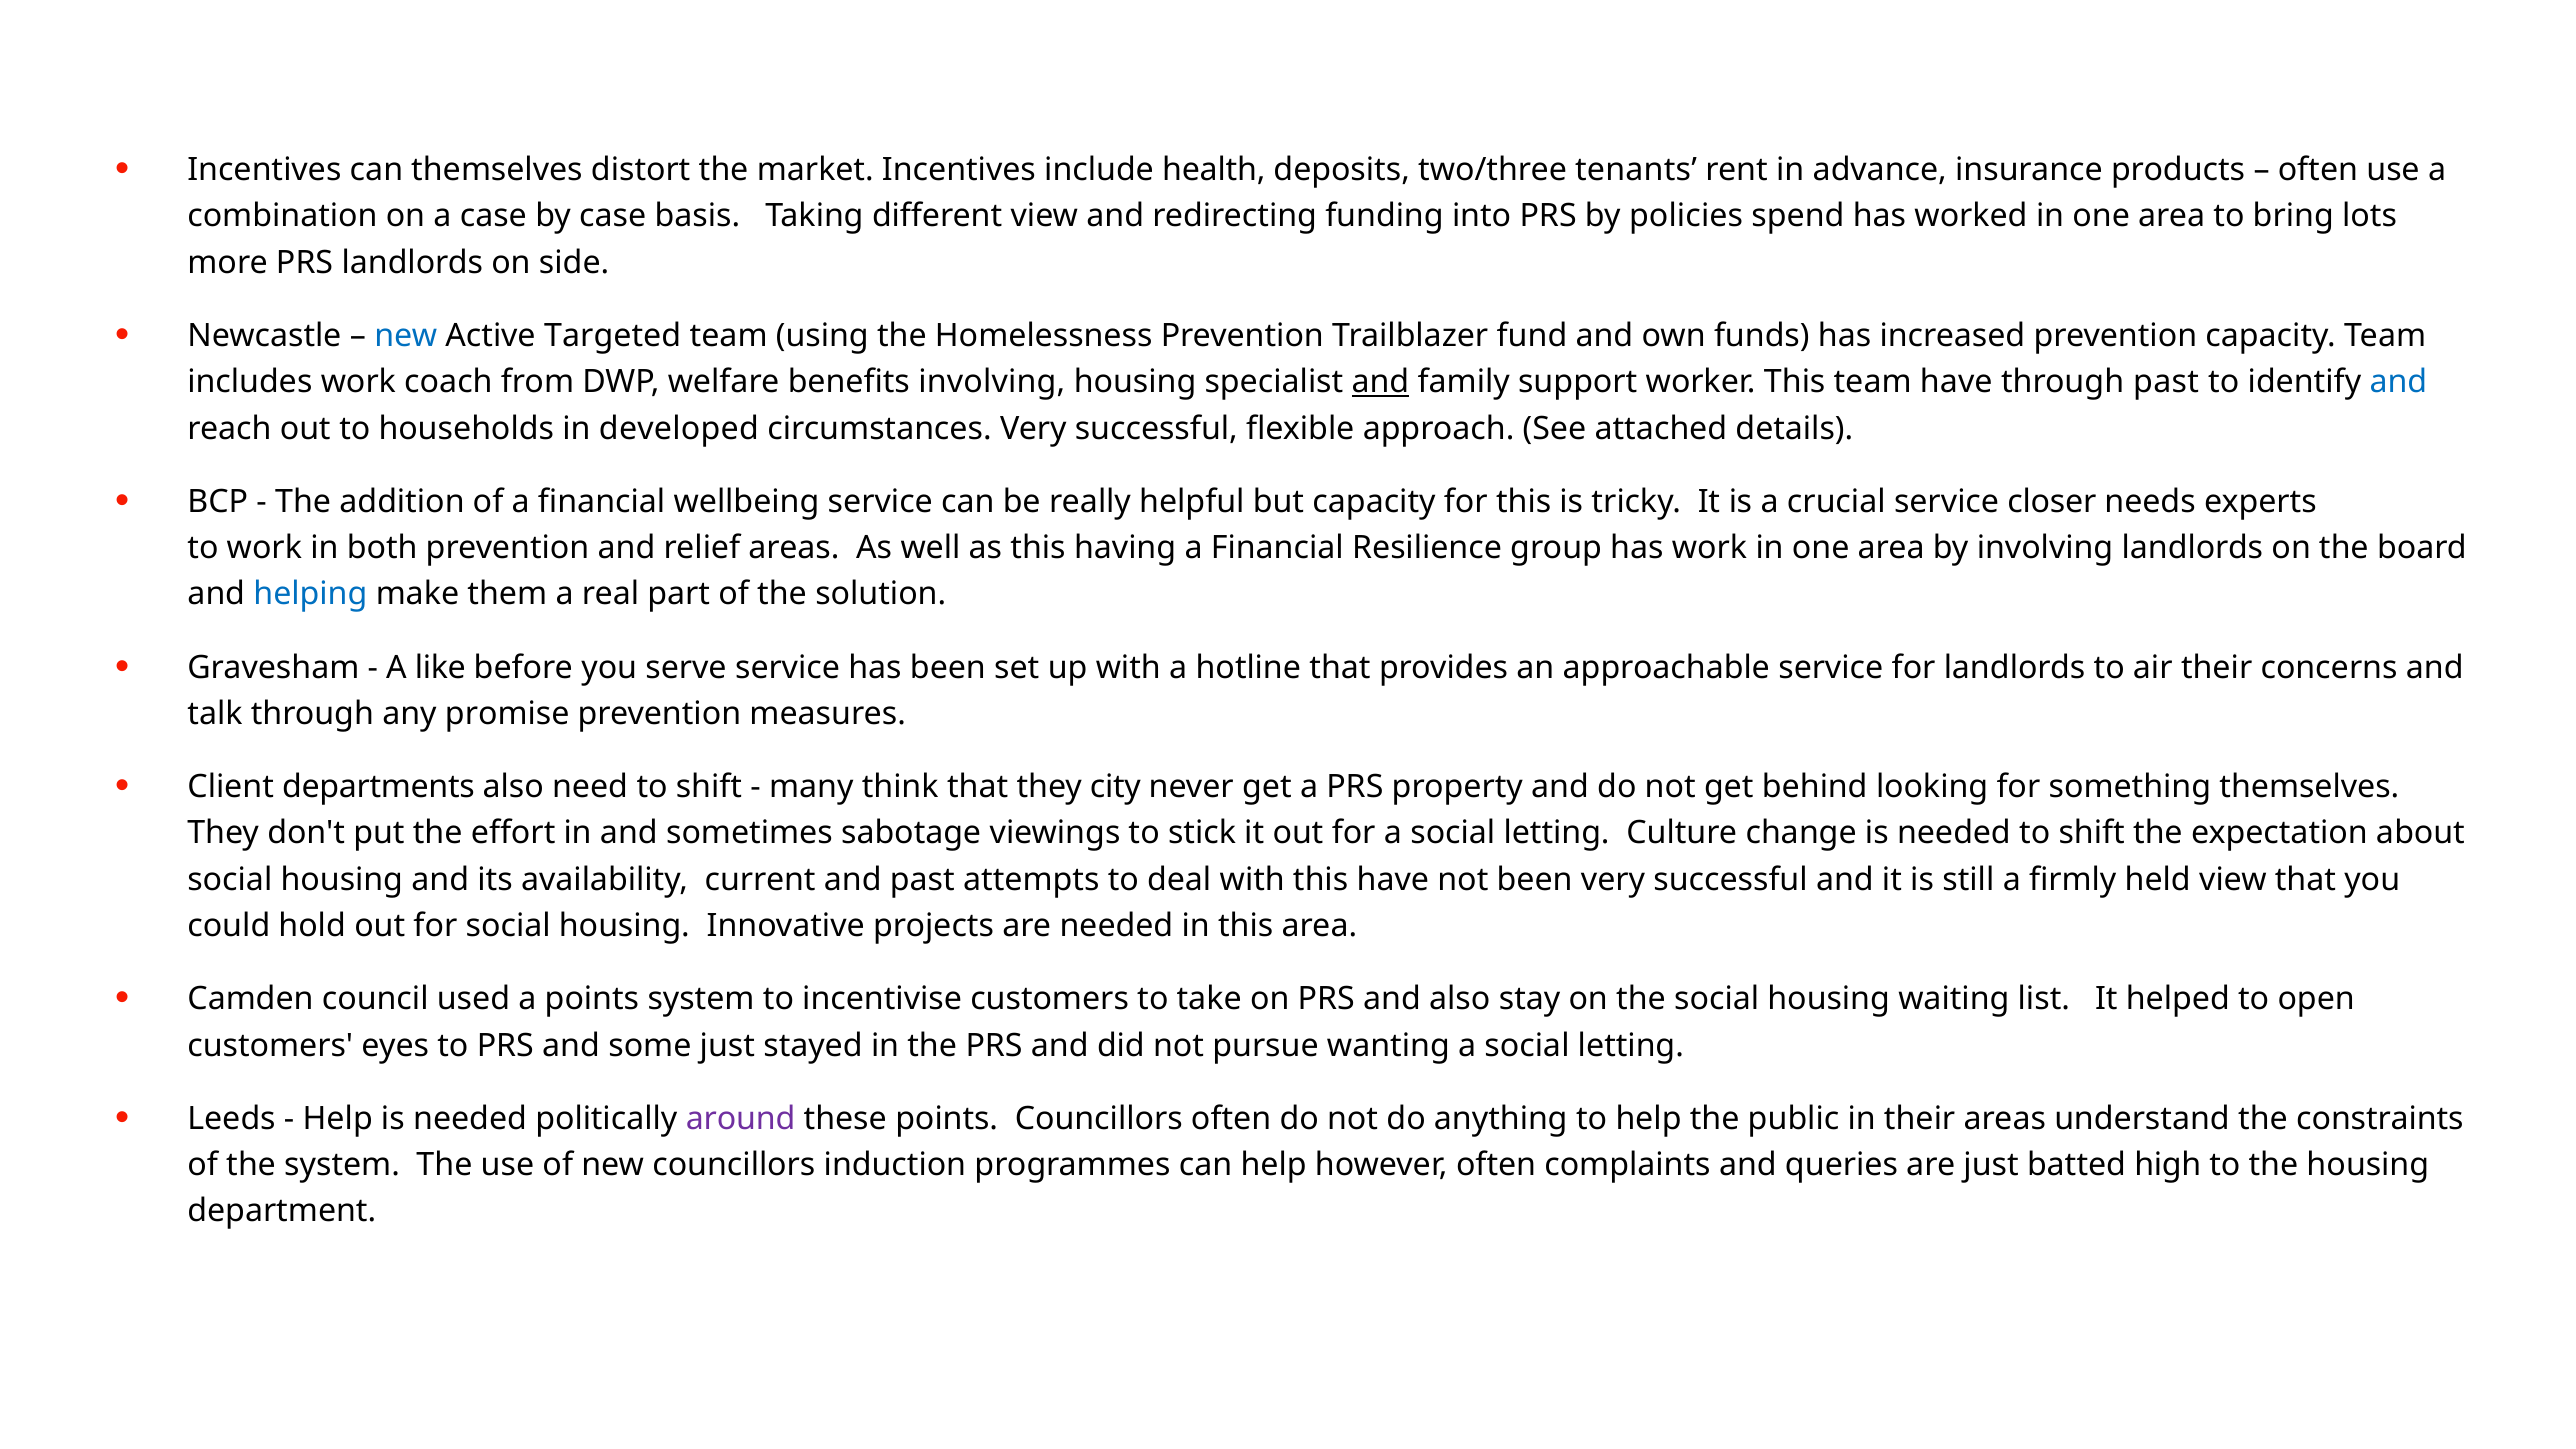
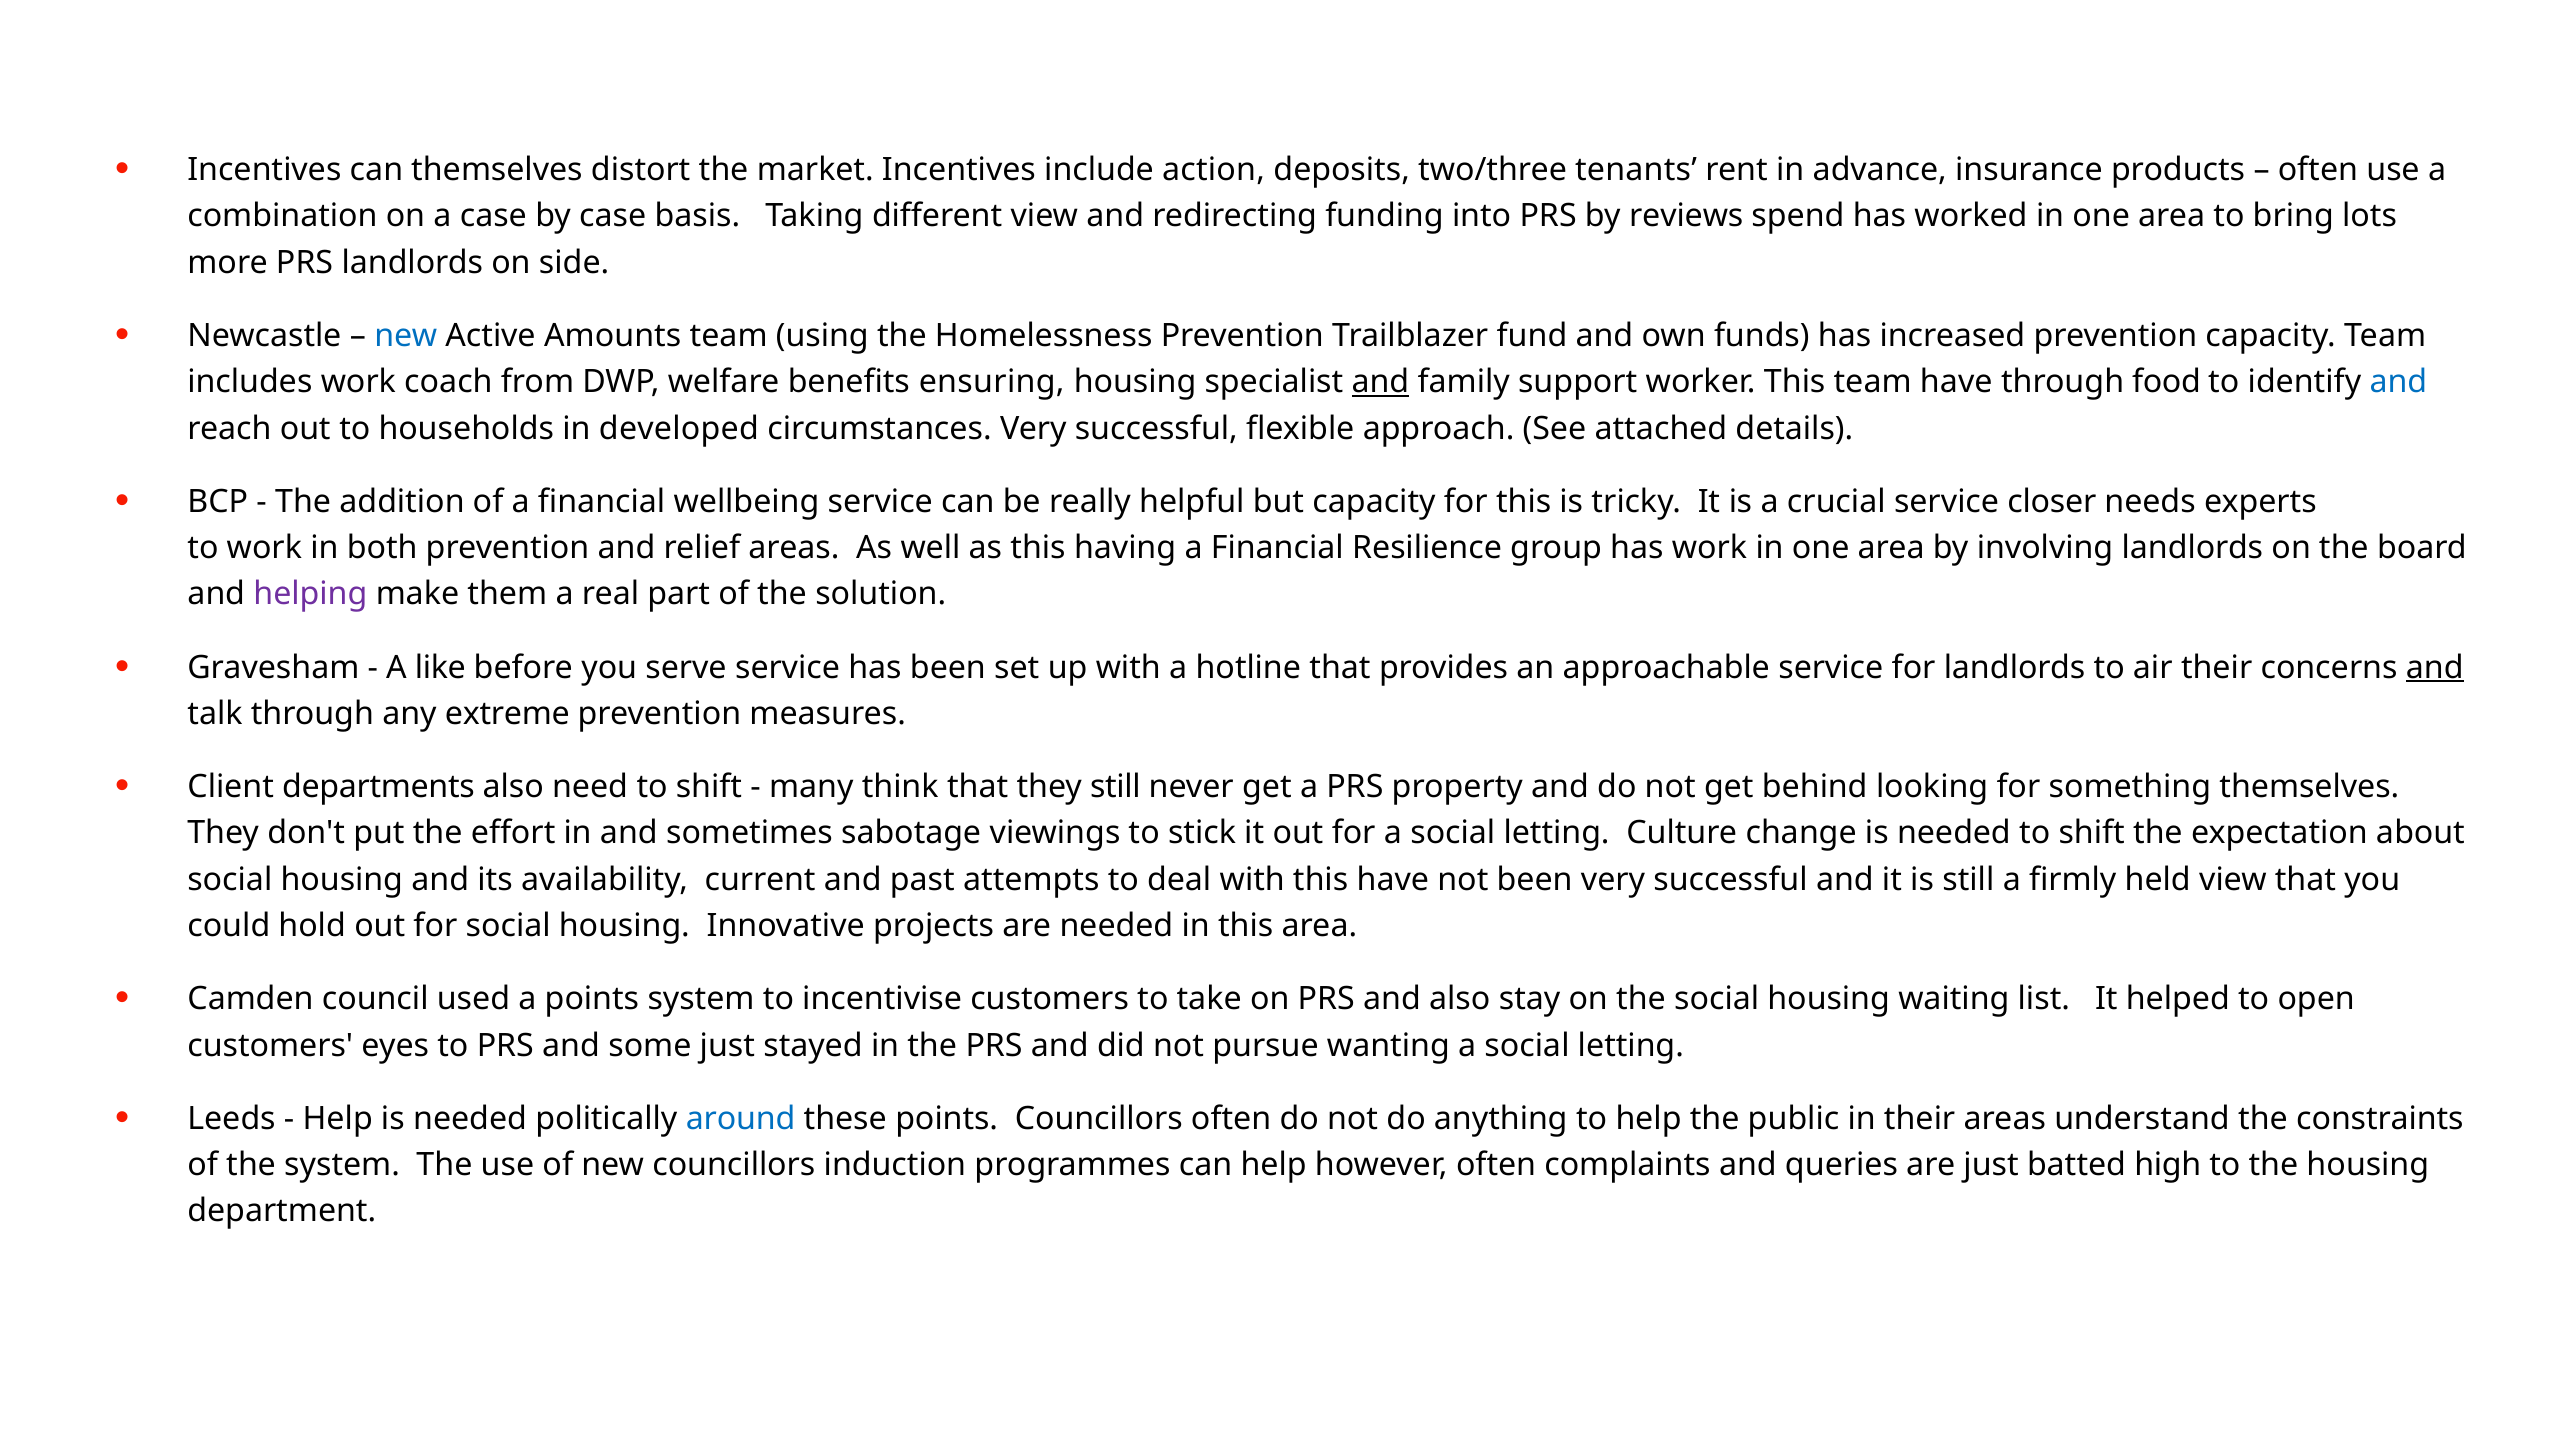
health: health -> action
policies: policies -> reviews
Targeted: Targeted -> Amounts
benefits involving: involving -> ensuring
through past: past -> food
helping colour: blue -> purple
and at (2435, 667) underline: none -> present
promise: promise -> extreme
they city: city -> still
around colour: purple -> blue
